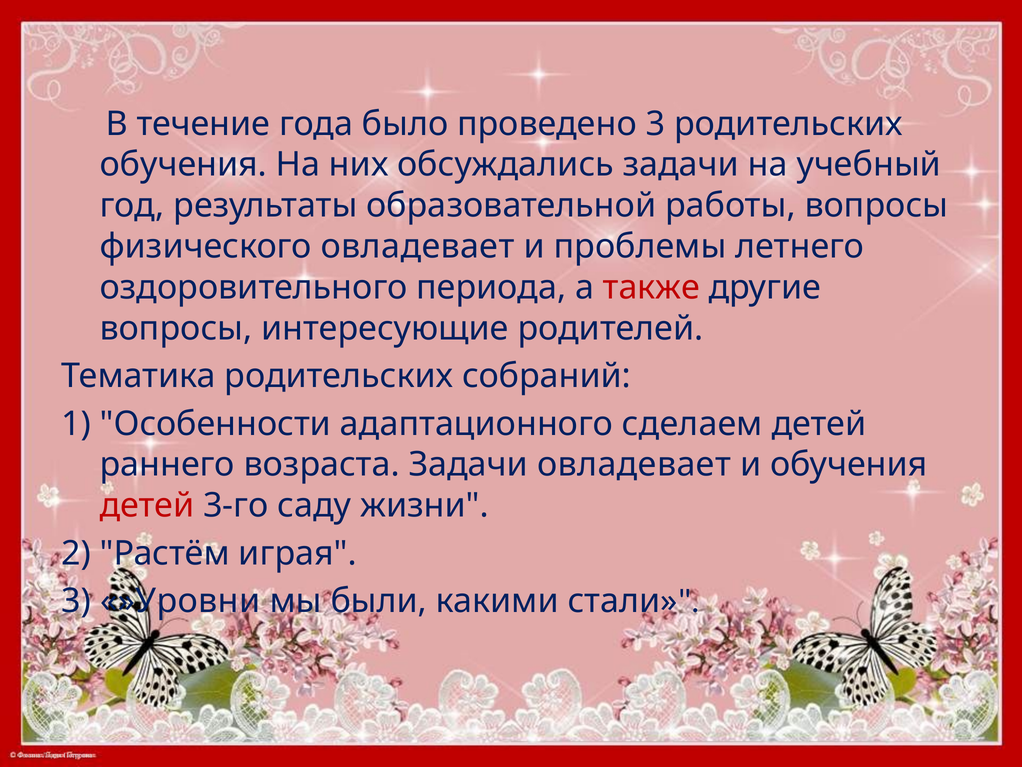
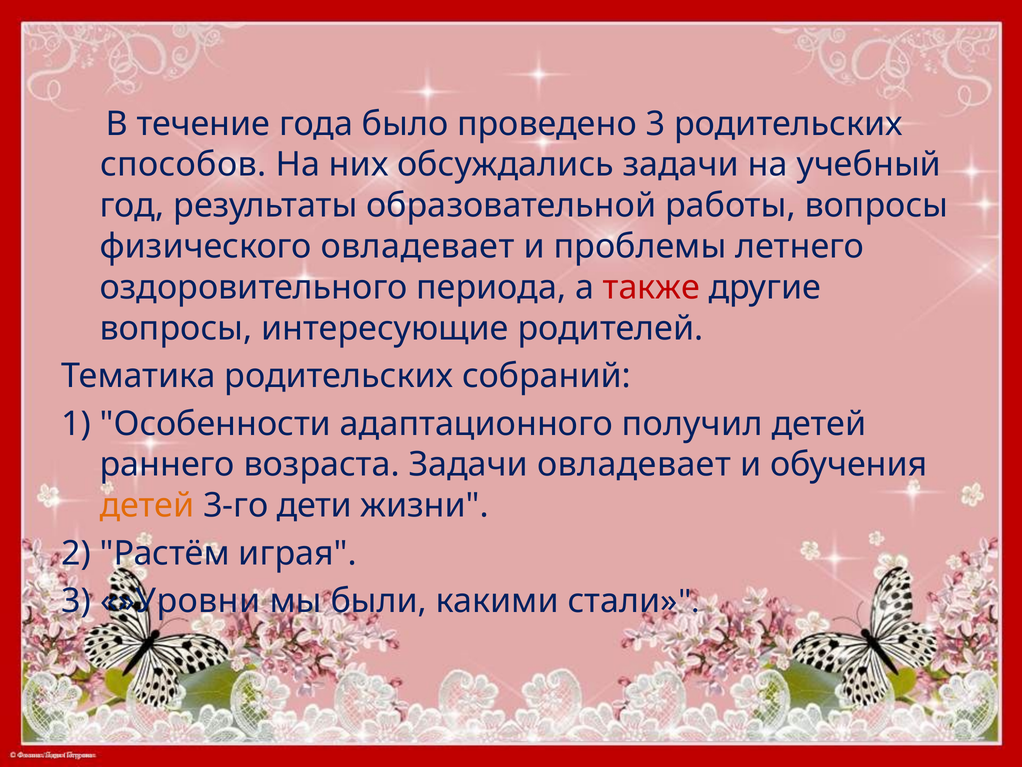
обучения at (183, 165): обучения -> способов
сделаем: сделаем -> получил
детей at (147, 505) colour: red -> orange
саду: саду -> дети
